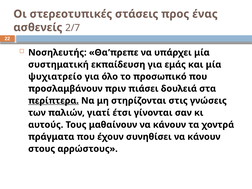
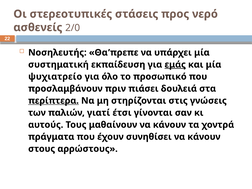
ένας: ένας -> νερό
2/7: 2/7 -> 2/0
εμάς underline: none -> present
